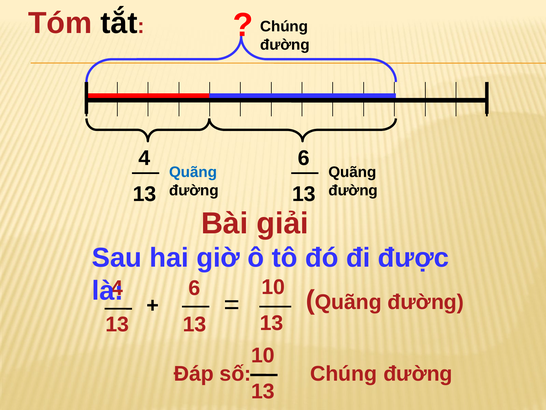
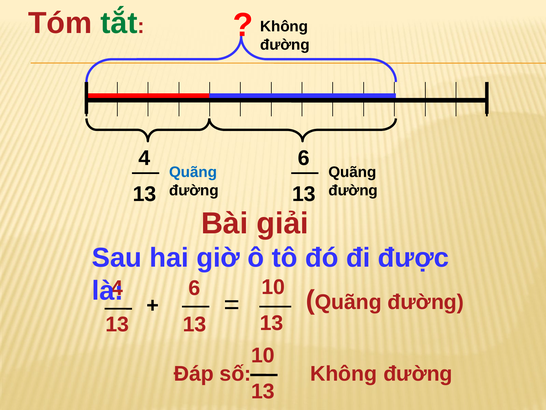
tắt colour: black -> green
Chúng at (284, 26): Chúng -> Không
số Chúng: Chúng -> Không
